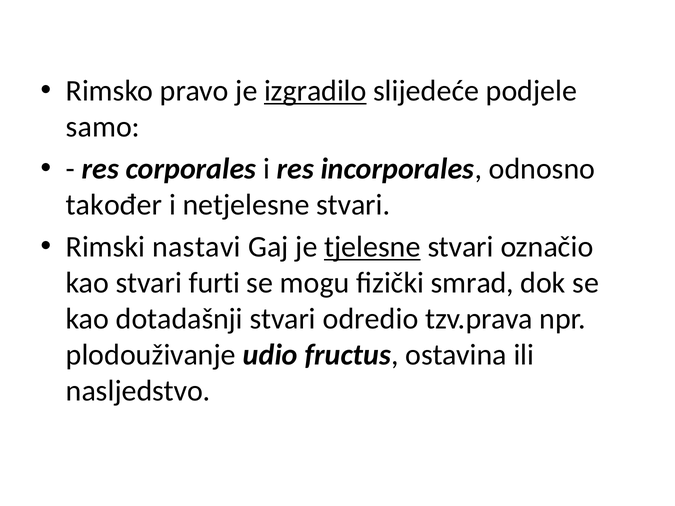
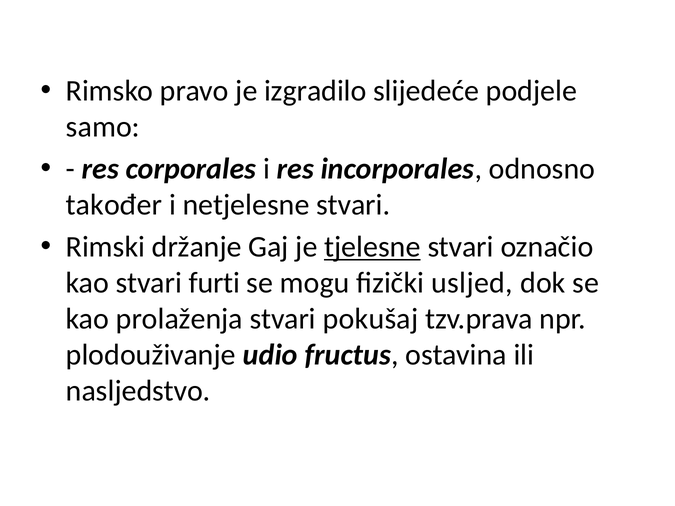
izgradilo underline: present -> none
nastavi: nastavi -> držanje
smrad: smrad -> usljed
dotadašnji: dotadašnji -> prolaženja
odredio: odredio -> pokušaj
